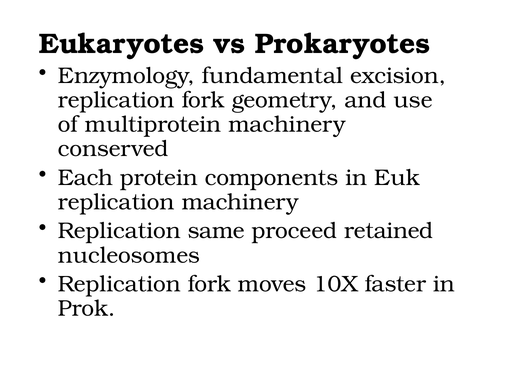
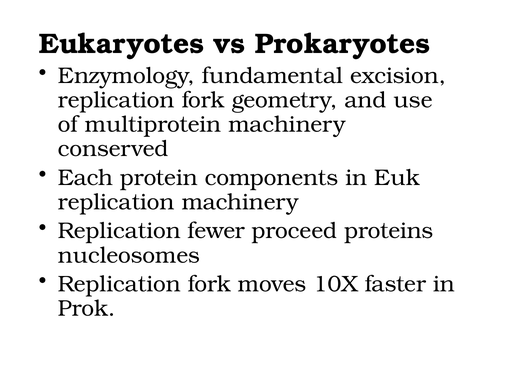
same: same -> fewer
retained: retained -> proteins
